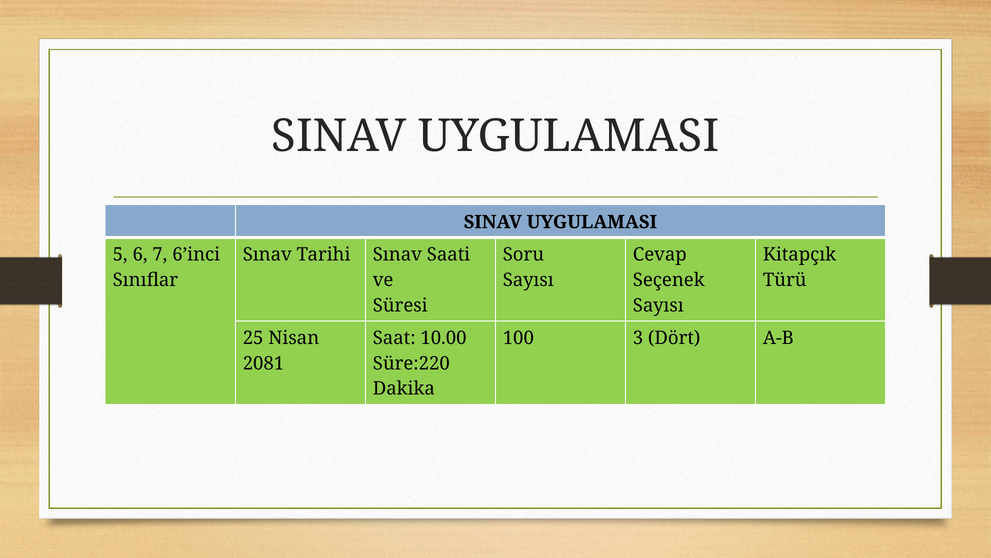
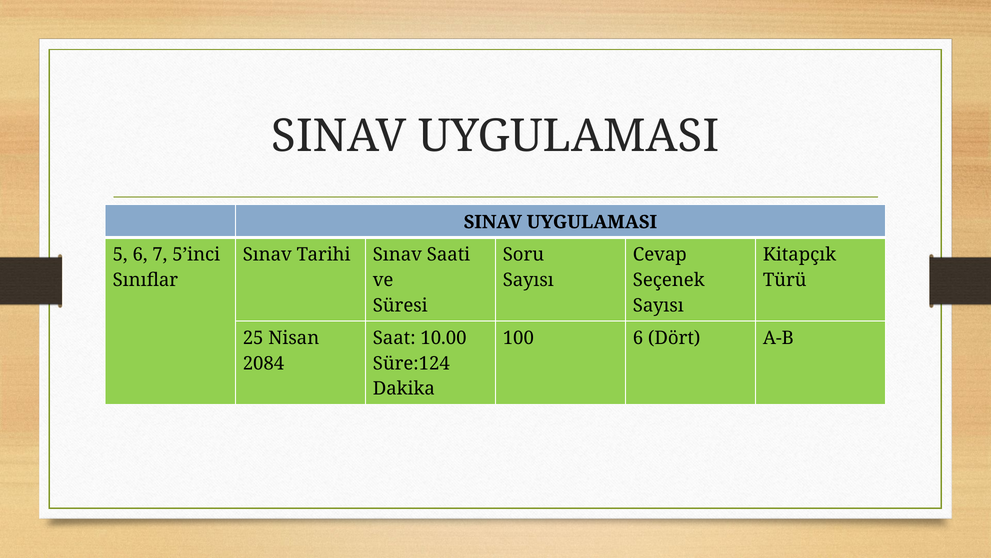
6’inci: 6’inci -> 5’inci
100 3: 3 -> 6
2081: 2081 -> 2084
Süre:220: Süre:220 -> Süre:124
